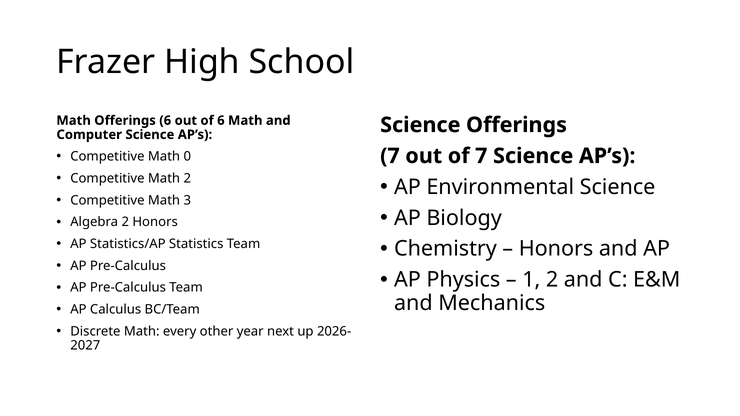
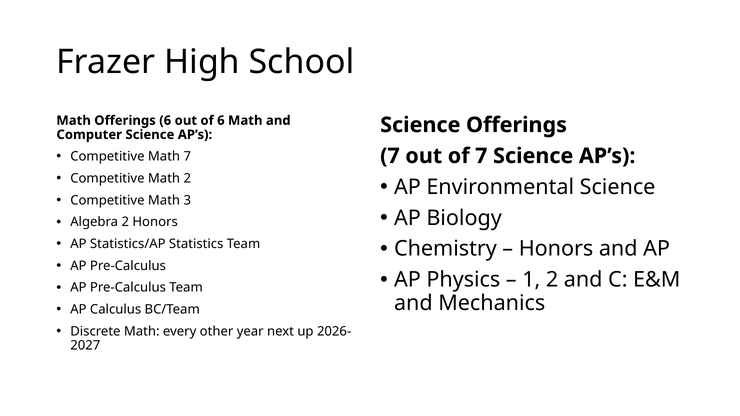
Math 0: 0 -> 7
